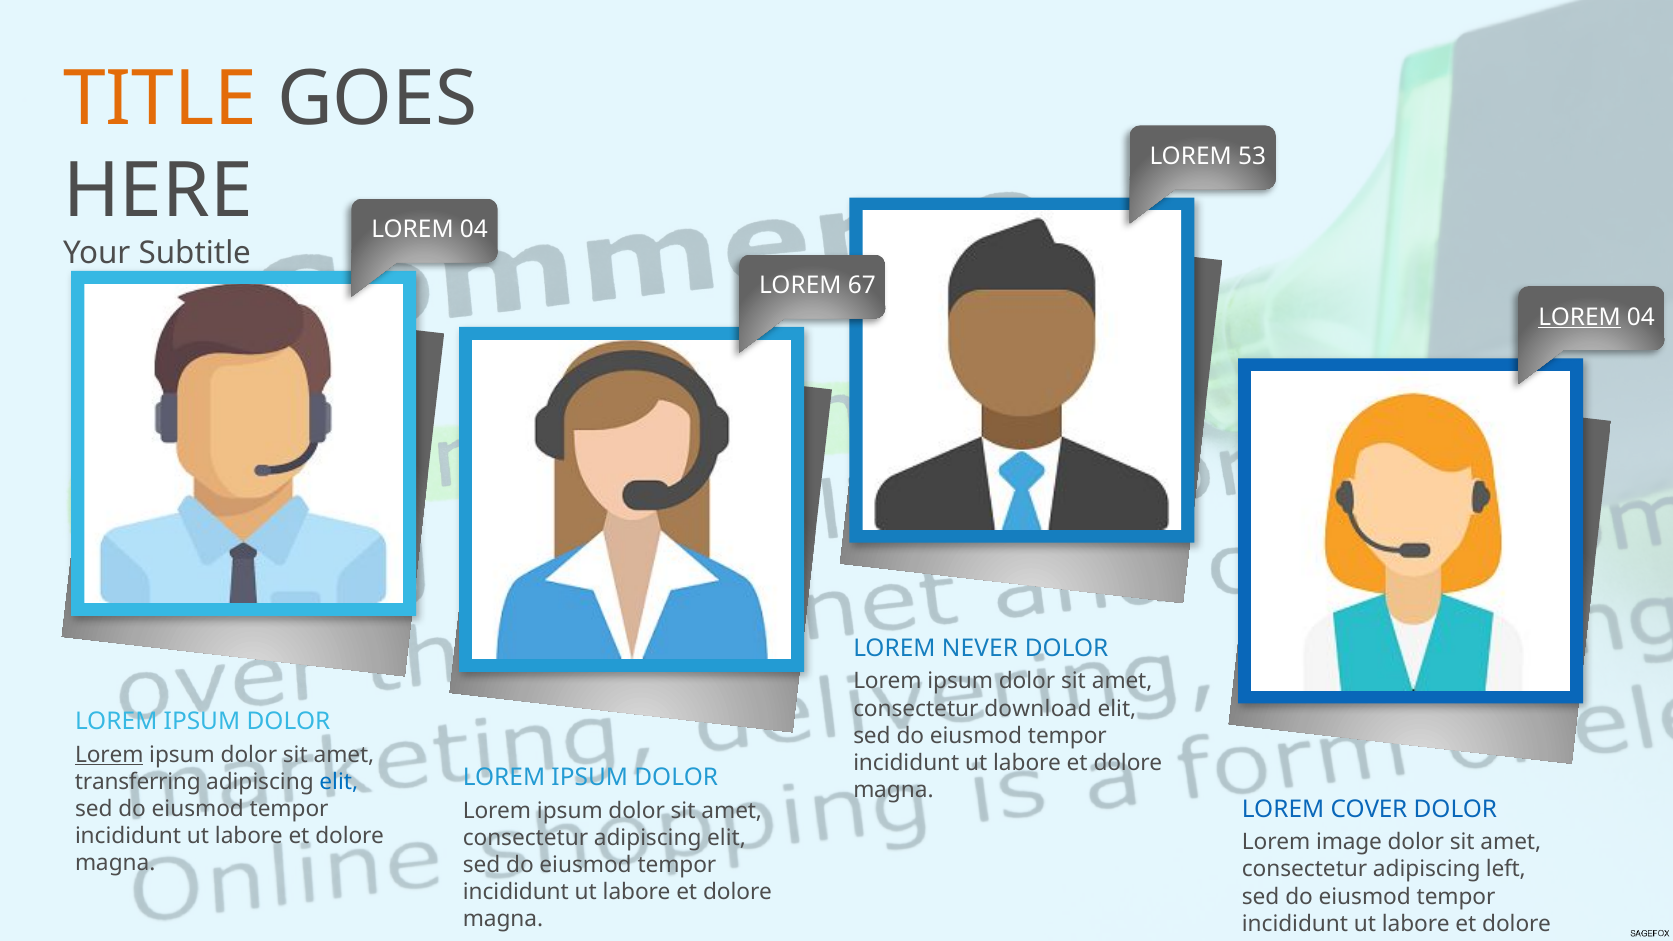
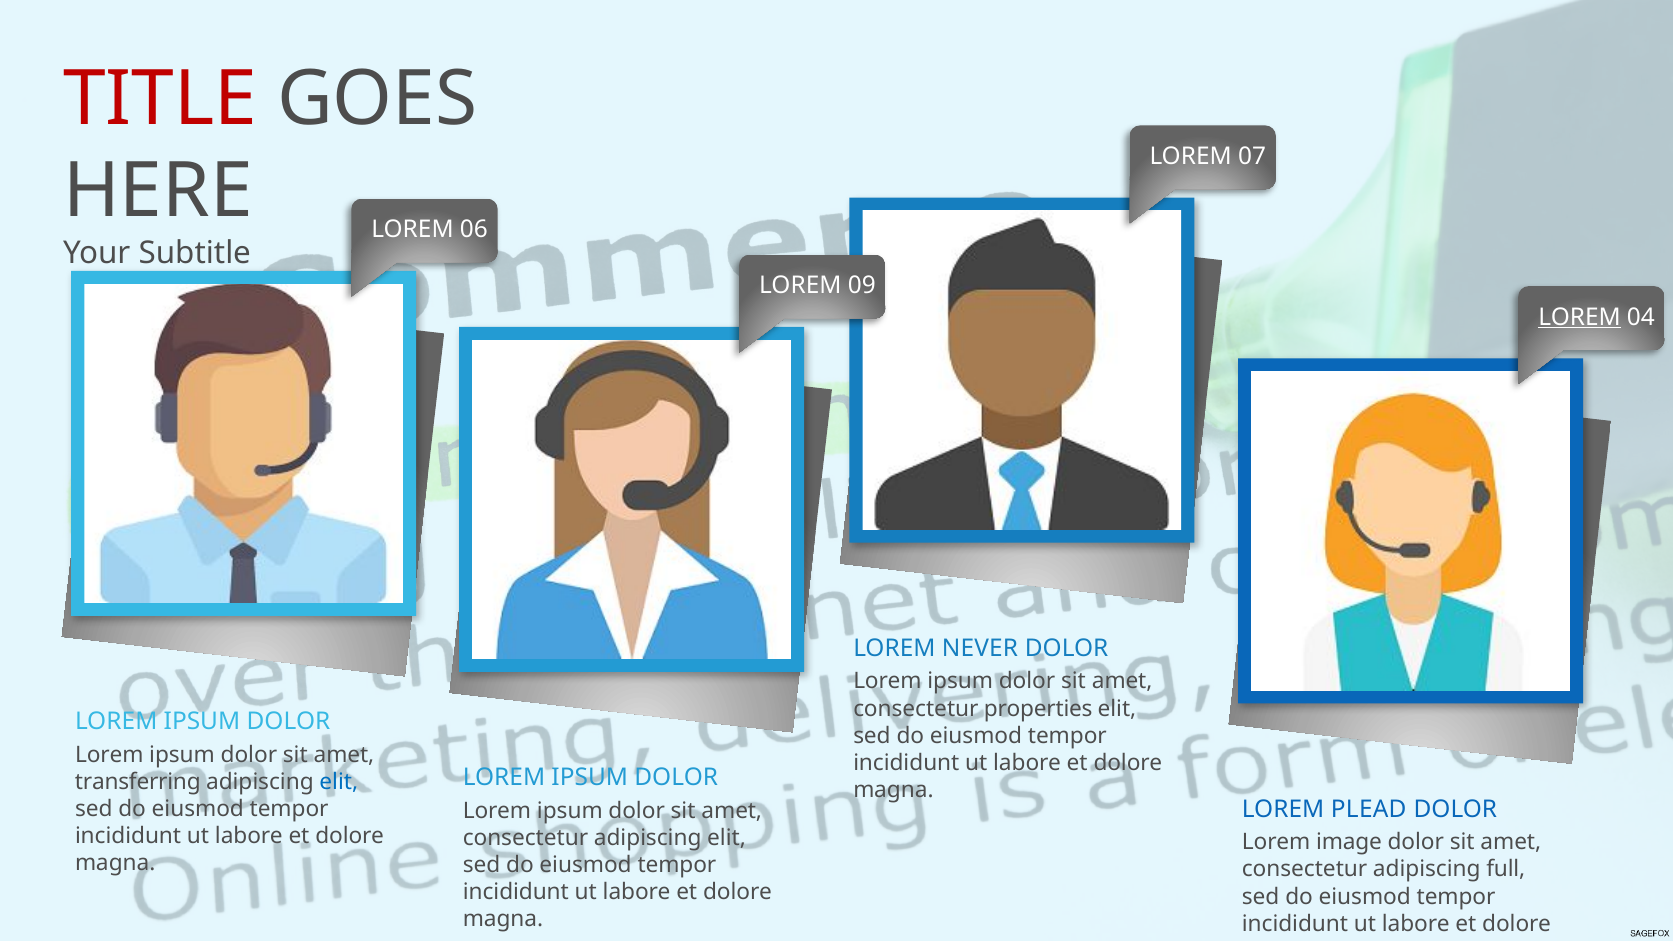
TITLE colour: orange -> red
53: 53 -> 07
04 at (474, 230): 04 -> 06
67: 67 -> 09
download: download -> properties
Lorem at (109, 755) underline: present -> none
COVER: COVER -> PLEAD
left: left -> full
